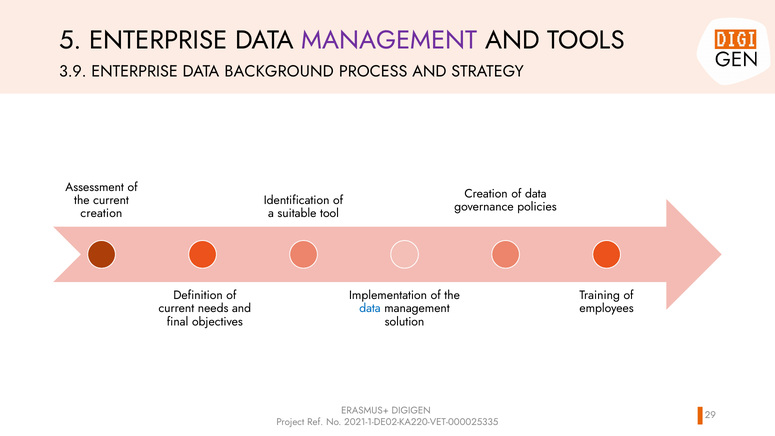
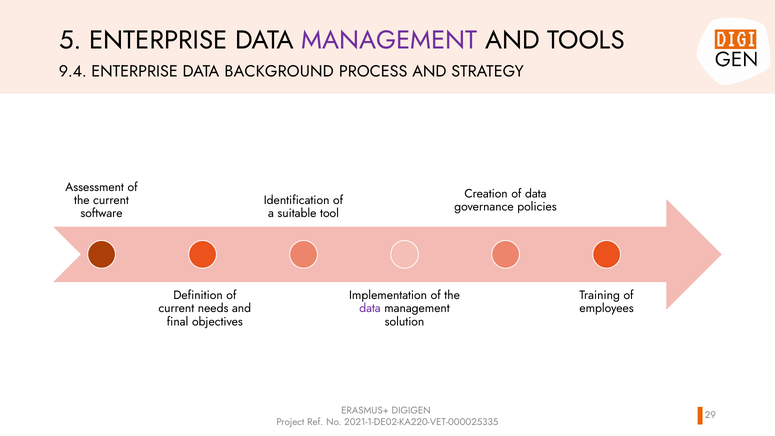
3.9: 3.9 -> 9.4
creation at (101, 213): creation -> software
data at (370, 308) colour: blue -> purple
